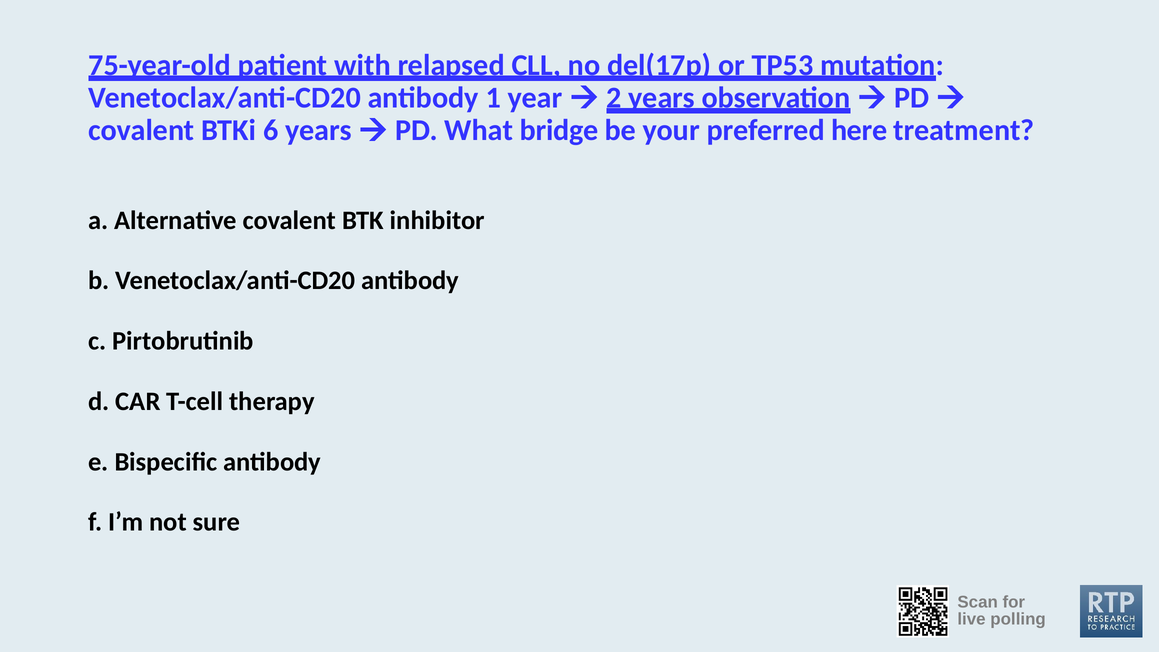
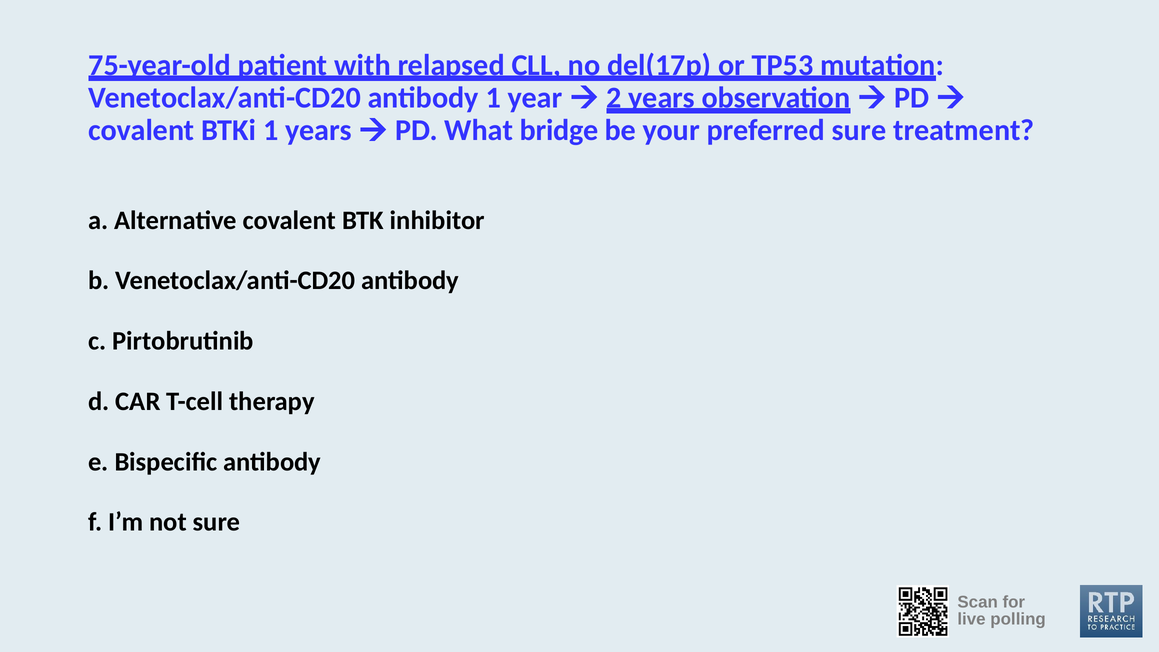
BTKi 6: 6 -> 1
preferred here: here -> sure
